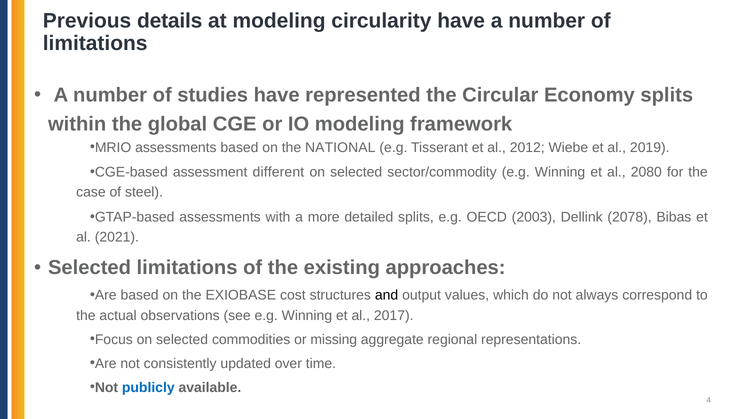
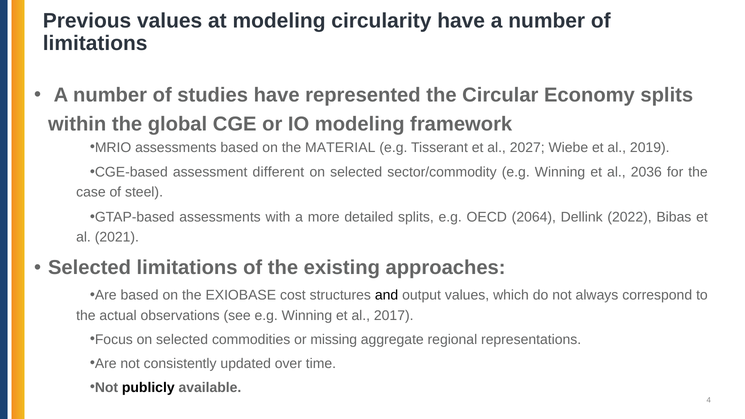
Previous details: details -> values
NATIONAL: NATIONAL -> MATERIAL
2012: 2012 -> 2027
2080: 2080 -> 2036
2003: 2003 -> 2064
2078: 2078 -> 2022
publicly colour: blue -> black
